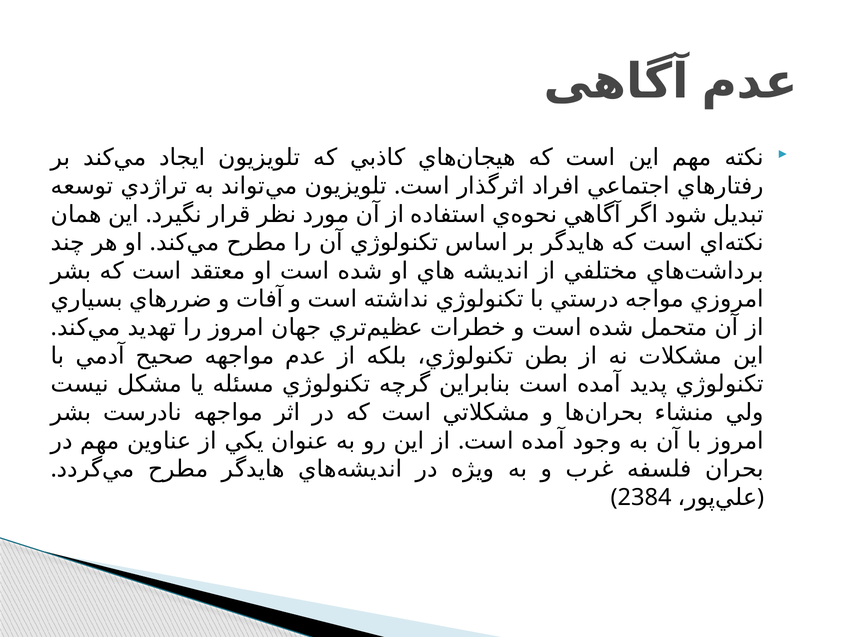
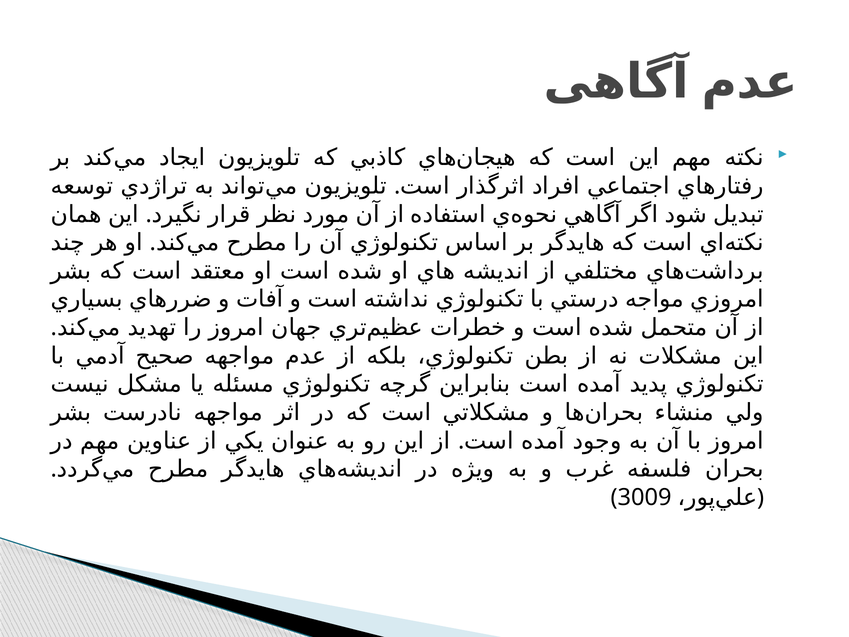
2384: 2384 -> 3009
